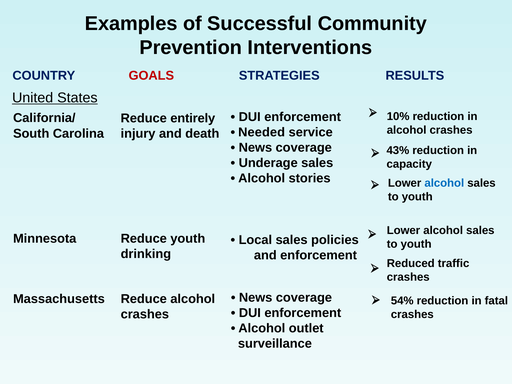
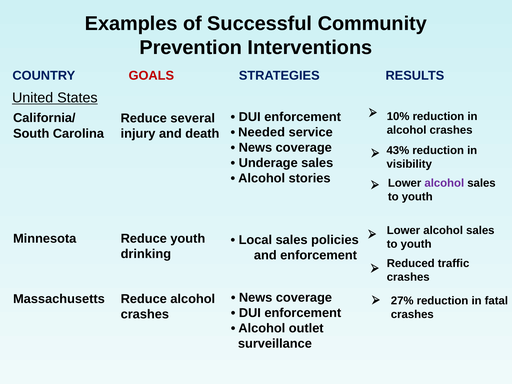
entirely: entirely -> several
capacity: capacity -> visibility
alcohol at (444, 183) colour: blue -> purple
54%: 54% -> 27%
